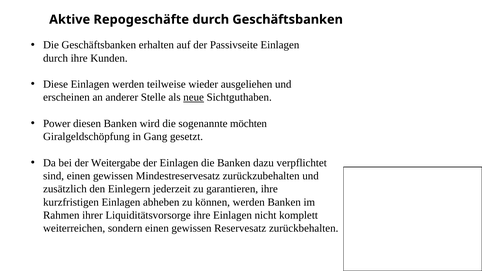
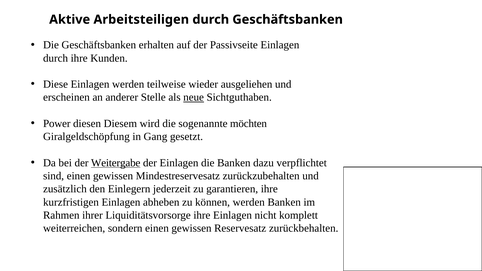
Repogeschäfte: Repogeschäfte -> Arbeitsteiligen
diesen Banken: Banken -> Diesem
Weitergabe underline: none -> present
